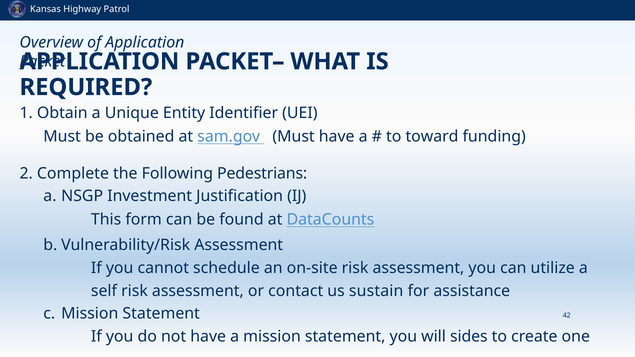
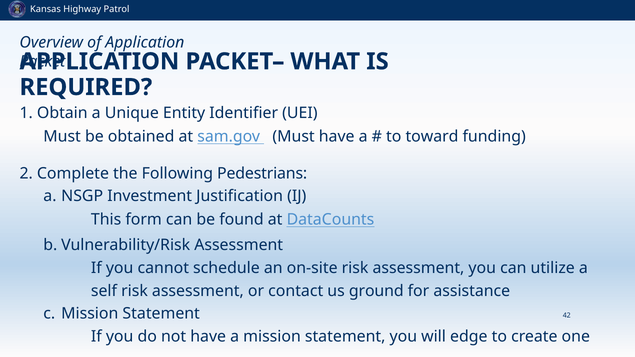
sustain: sustain -> ground
sides: sides -> edge
